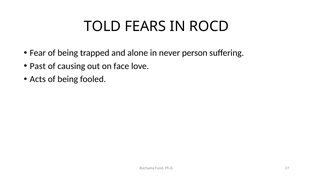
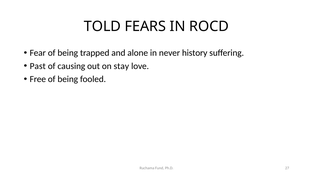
person: person -> history
face: face -> stay
Acts: Acts -> Free
